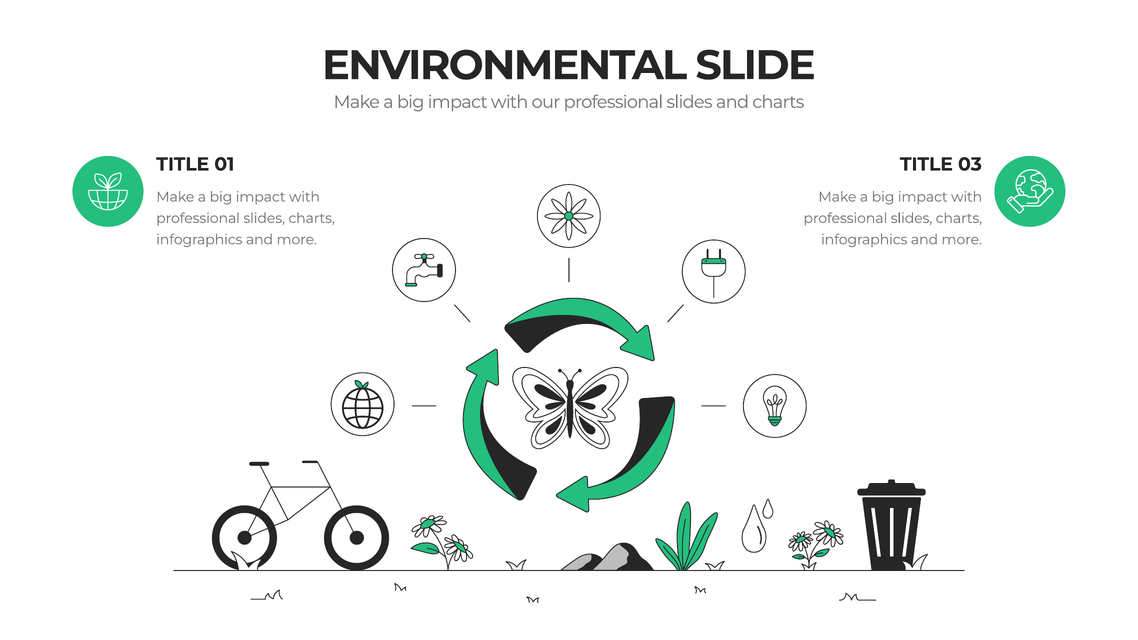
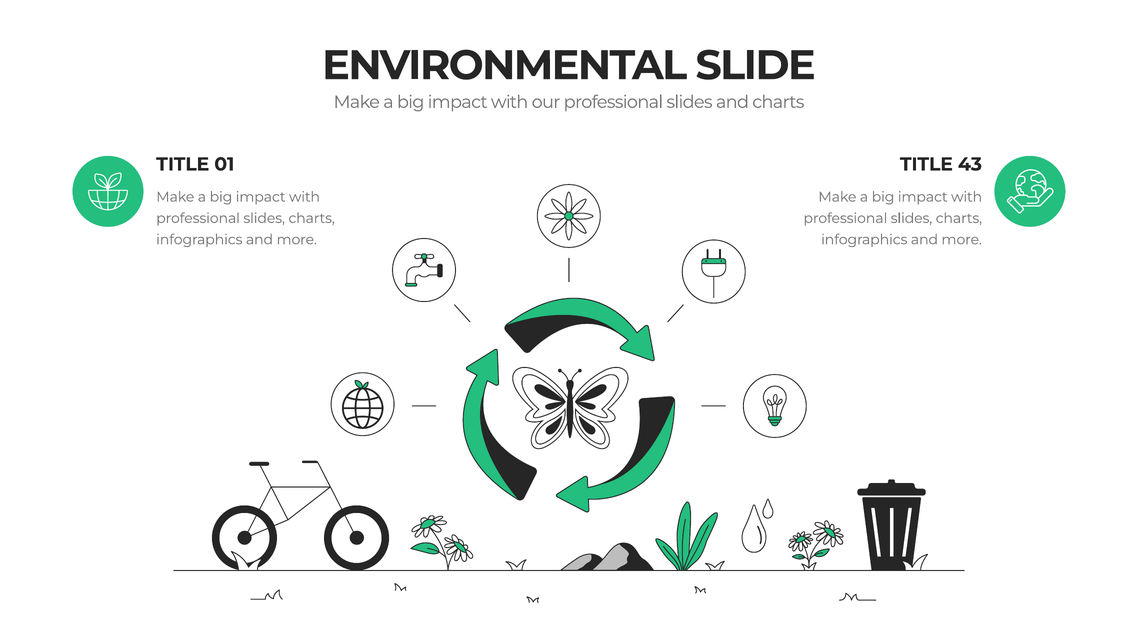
03: 03 -> 43
